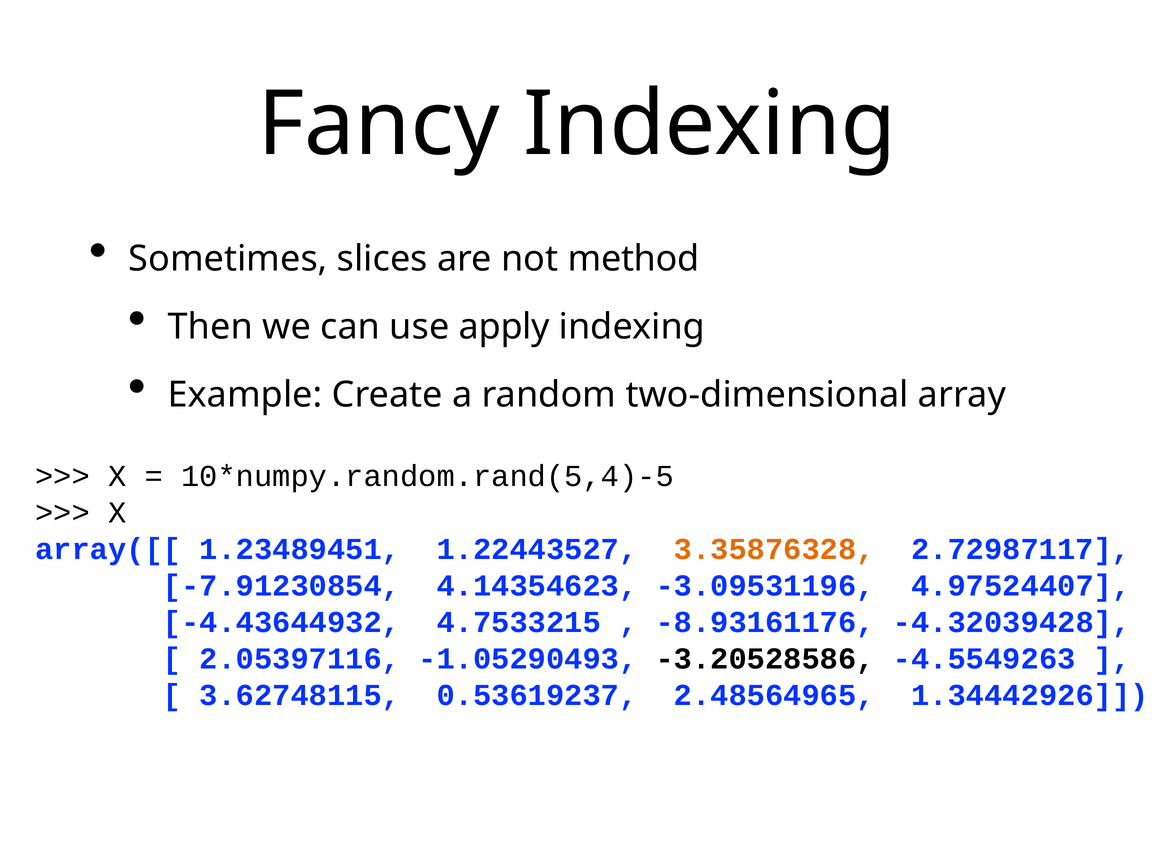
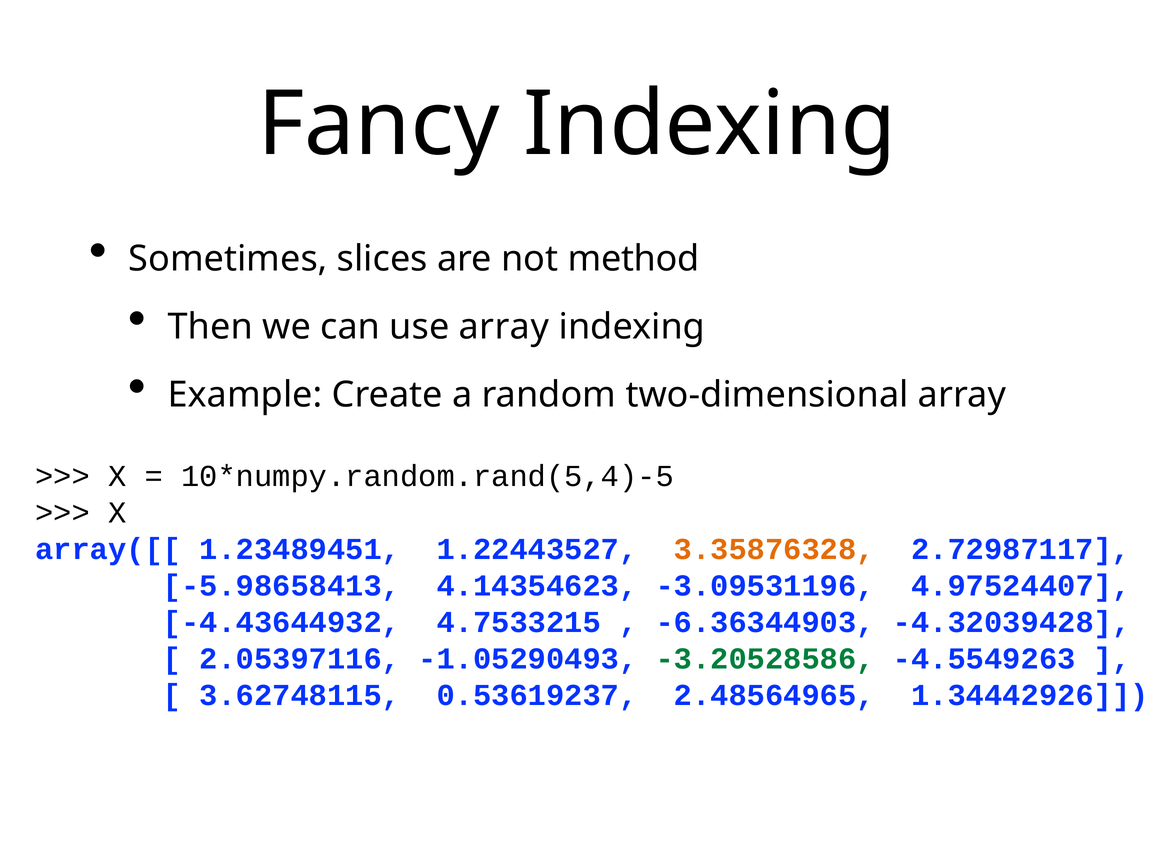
use apply: apply -> array
-7.91230854: -7.91230854 -> -5.98658413
-8.93161176: -8.93161176 -> -6.36344903
-3.20528586 colour: black -> green
